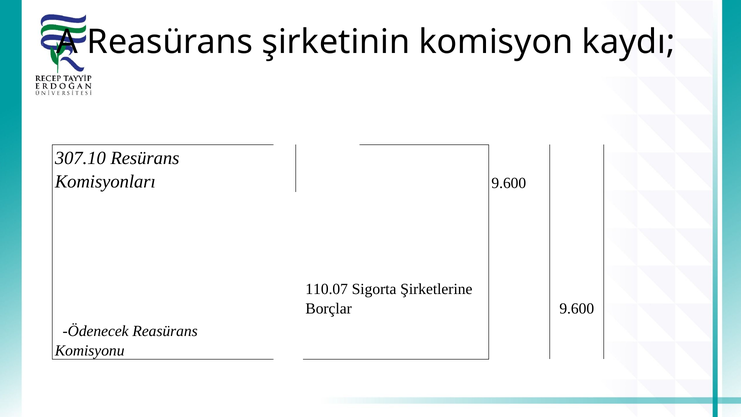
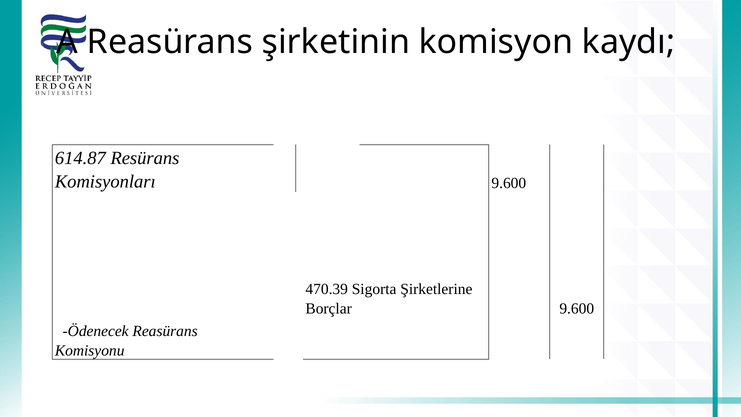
307.10: 307.10 -> 614.87
110.07: 110.07 -> 470.39
